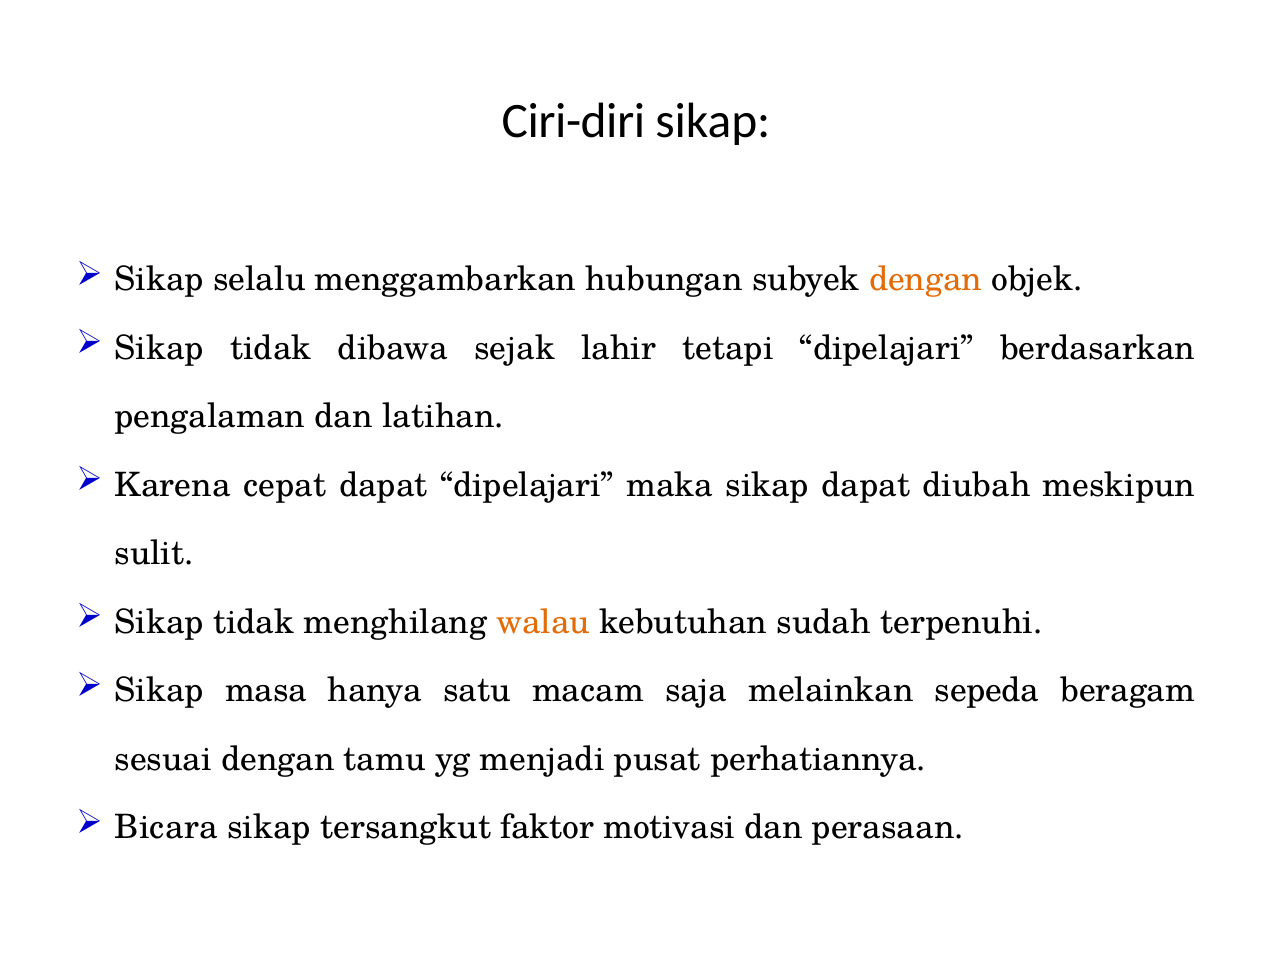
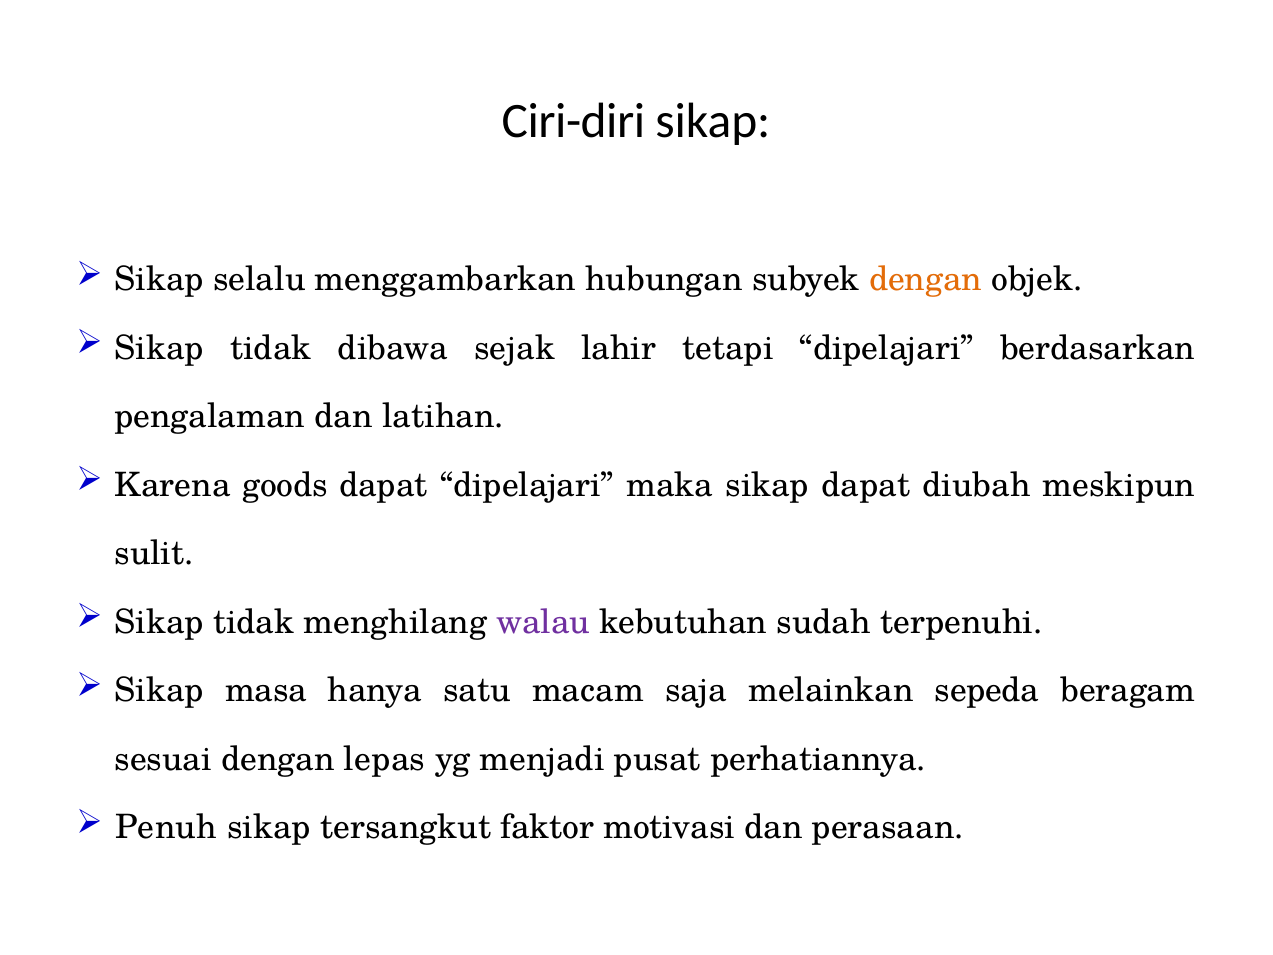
cepat: cepat -> goods
walau colour: orange -> purple
tamu: tamu -> lepas
Bicara: Bicara -> Penuh
